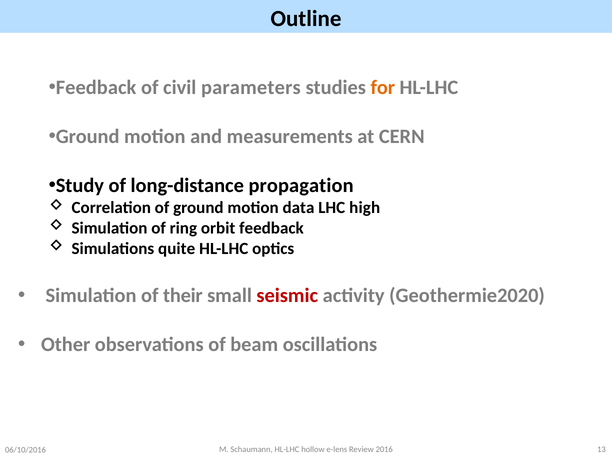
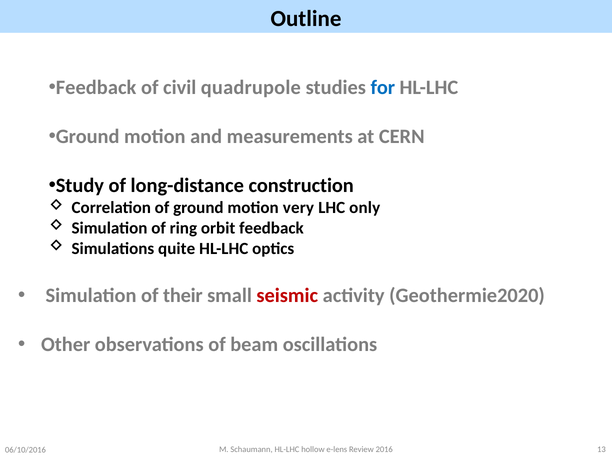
parameters: parameters -> quadrupole
for colour: orange -> blue
propagation: propagation -> construction
data: data -> very
high: high -> only
